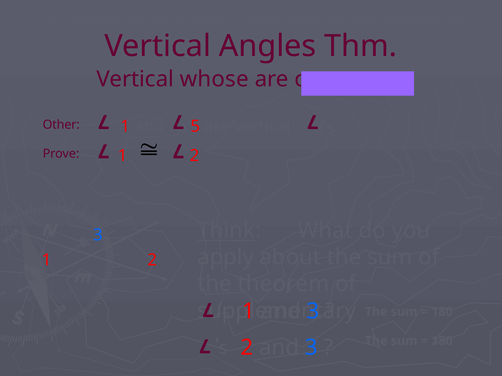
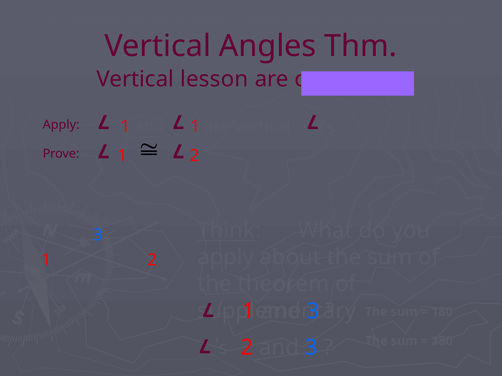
whose: whose -> lesson
Other at (61, 125): Other -> Apply
and 5: 5 -> 1
